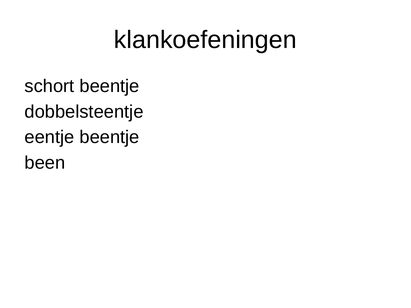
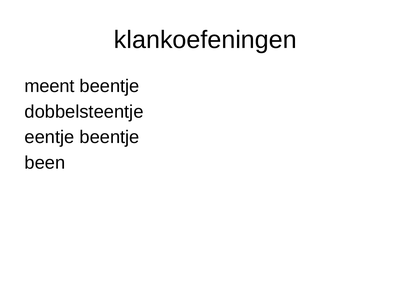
schort: schort -> meent
